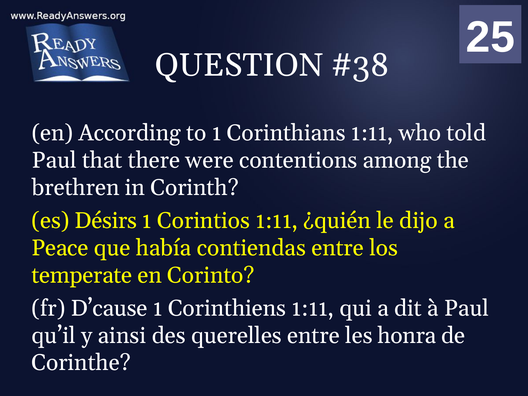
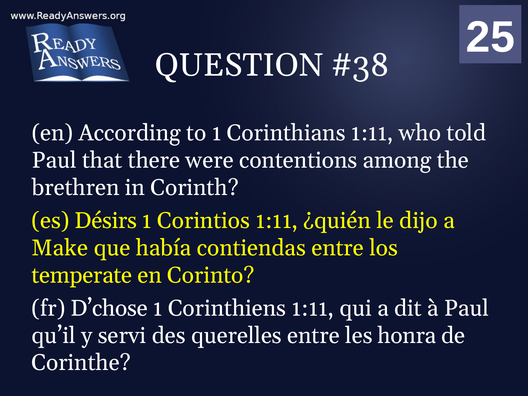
Peace: Peace -> Make
D’cause: D’cause -> D’chose
ainsi: ainsi -> servi
